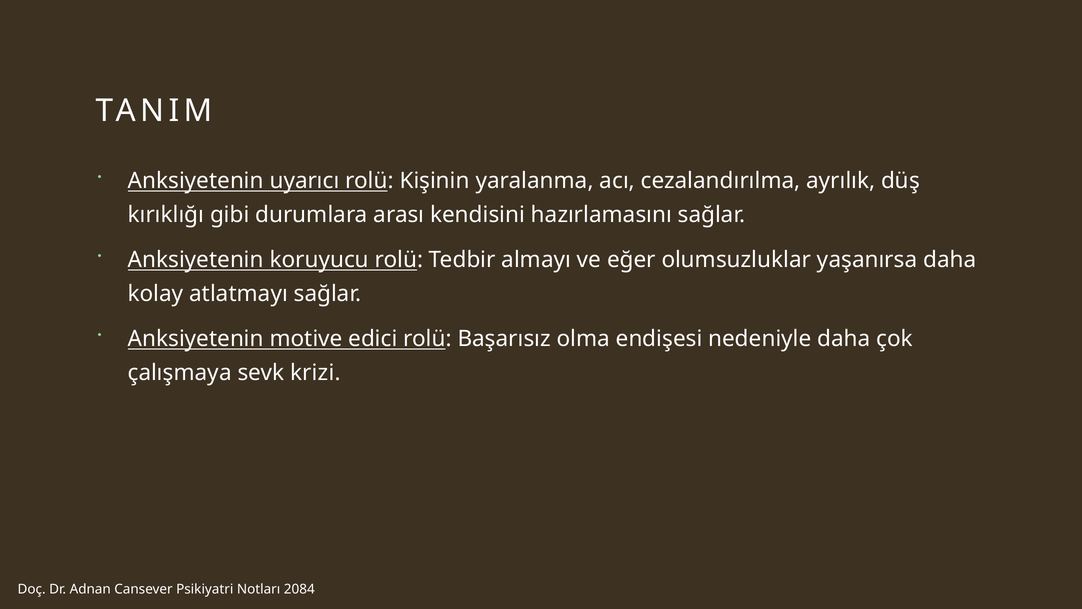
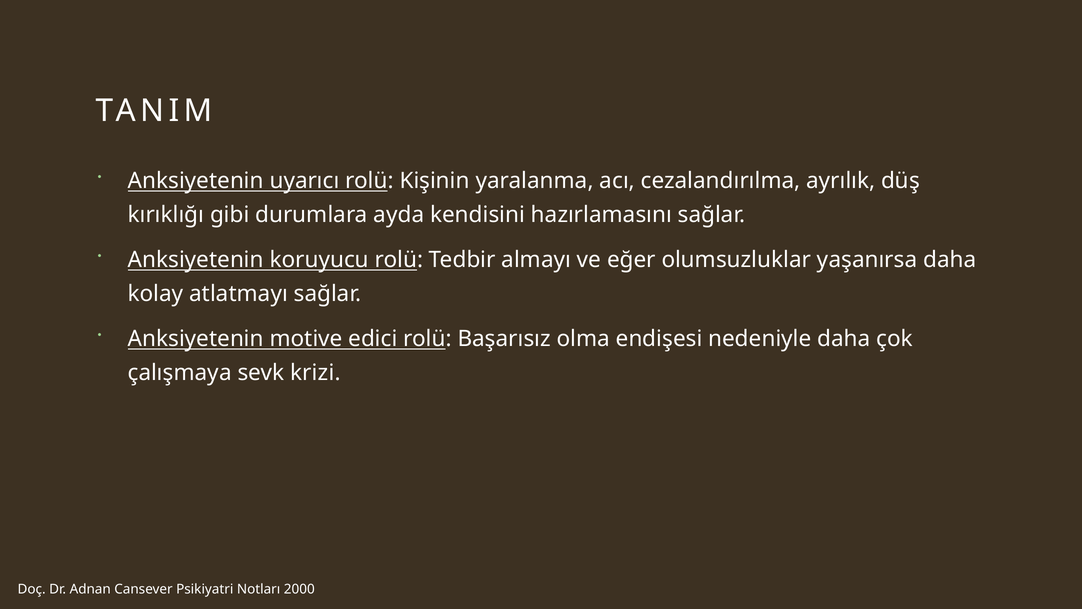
arası: arası -> ayda
2084: 2084 -> 2000
